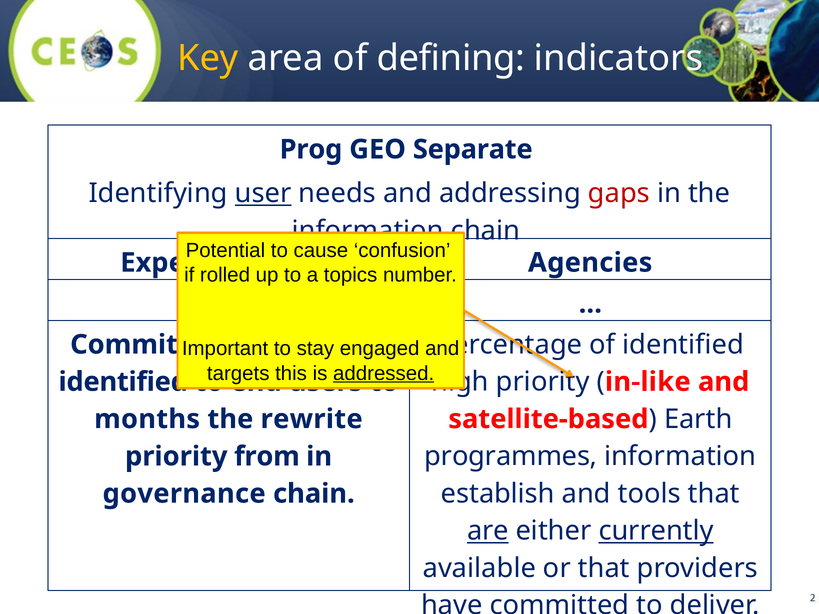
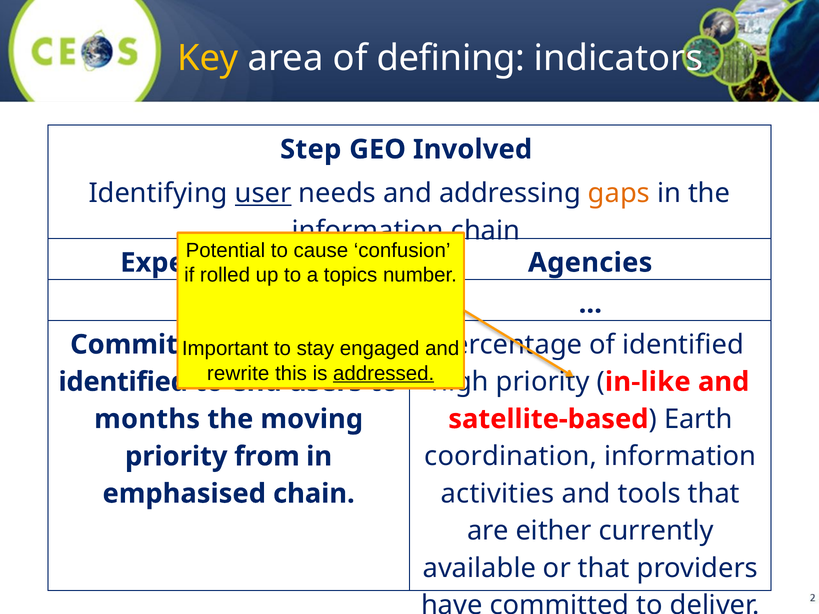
Prog: Prog -> Step
Separate: Separate -> Involved
gaps colour: red -> orange
targets: targets -> rewrite
rewrite: rewrite -> moving
programmes: programmes -> coordination
establish: establish -> activities
governance: governance -> emphasised
are underline: present -> none
currently underline: present -> none
